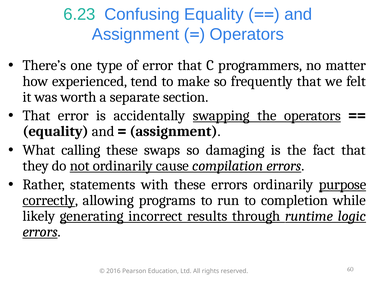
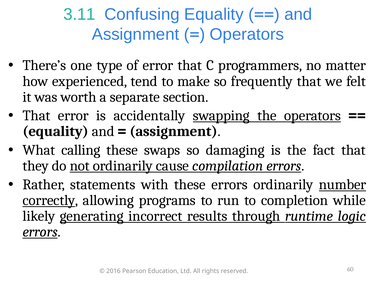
6.23: 6.23 -> 3.11
purpose: purpose -> number
